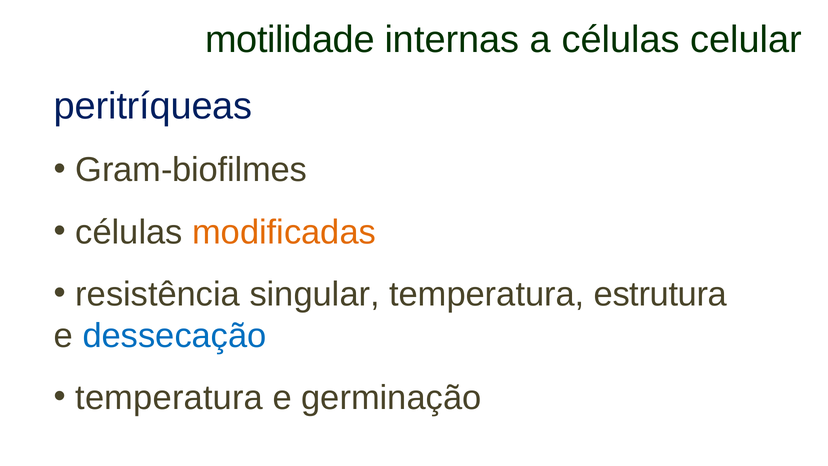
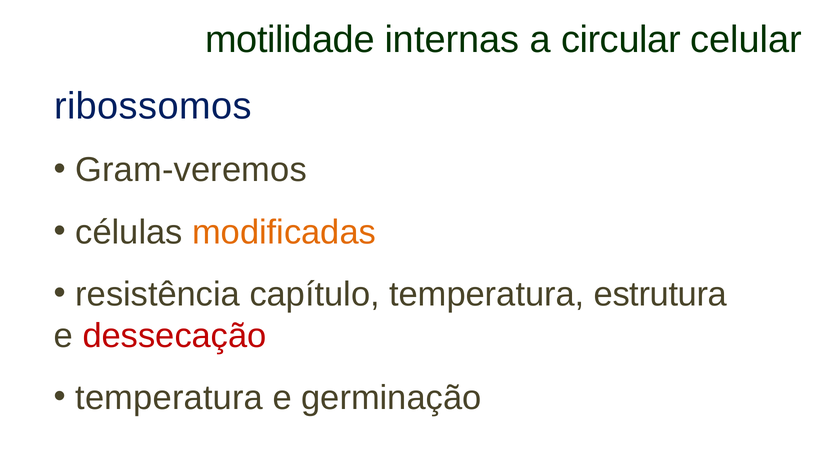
a células: células -> circular
peritríqueas: peritríqueas -> ribossomos
Gram-biofilmes: Gram-biofilmes -> Gram-veremos
singular: singular -> capítulo
dessecação colour: blue -> red
